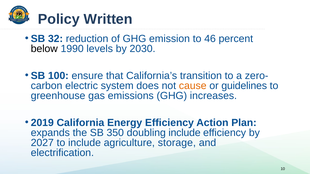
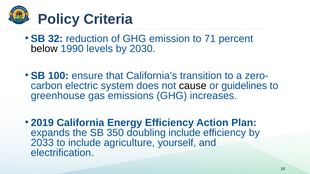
Written: Written -> Criteria
46: 46 -> 71
cause colour: orange -> black
2027: 2027 -> 2033
storage: storage -> yourself
